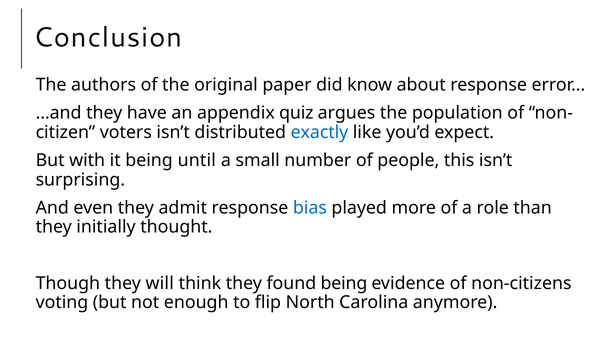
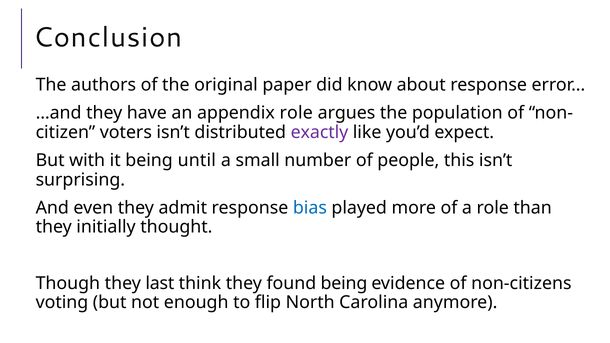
appendix quiz: quiz -> role
exactly colour: blue -> purple
will: will -> last
